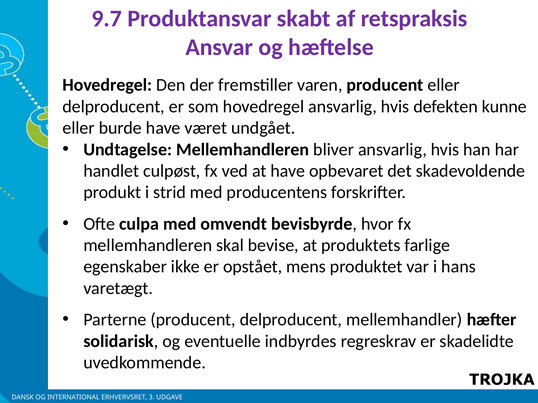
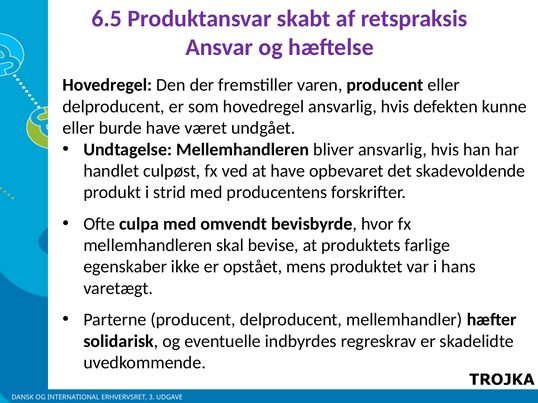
9.7: 9.7 -> 6.5
